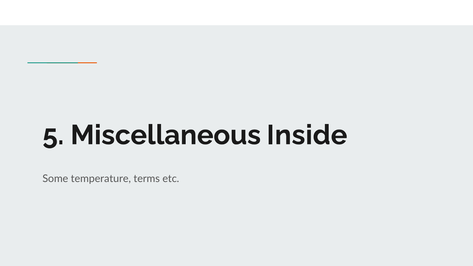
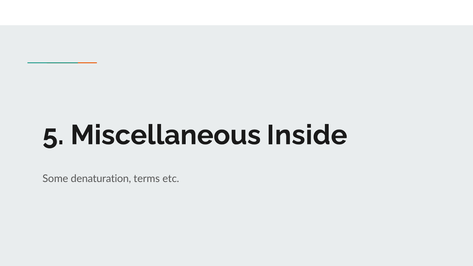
temperature: temperature -> denaturation
